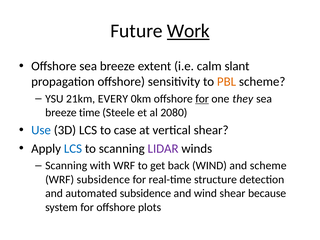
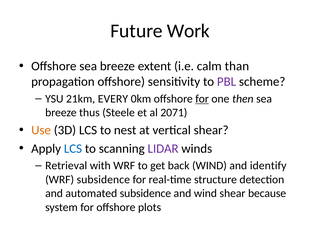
Work underline: present -> none
slant: slant -> than
PBL colour: orange -> purple
they: they -> then
time: time -> thus
2080: 2080 -> 2071
Use colour: blue -> orange
case: case -> nest
Scanning at (66, 166): Scanning -> Retrieval
and scheme: scheme -> identify
